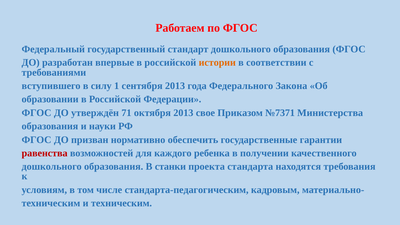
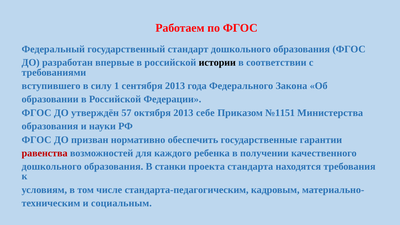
истории colour: orange -> black
71: 71 -> 57
свое: свое -> себе
№7371: №7371 -> №1151
и техническим: техническим -> социальным
